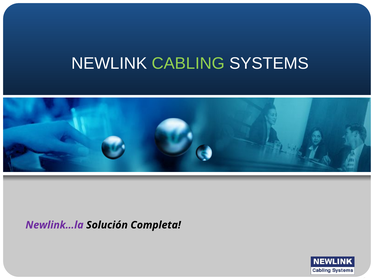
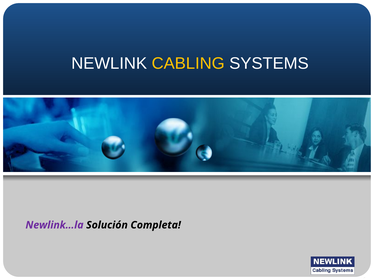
CABLING colour: light green -> yellow
